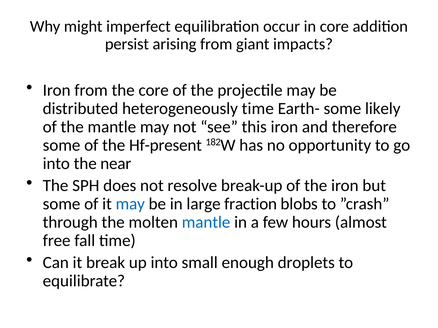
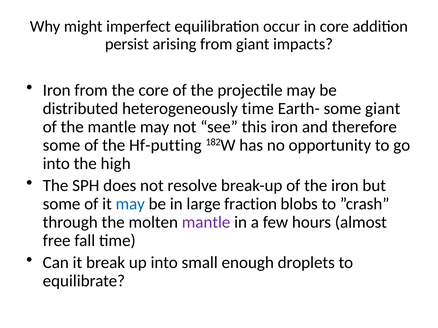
some likely: likely -> giant
Hf-present: Hf-present -> Hf-putting
near: near -> high
mantle at (206, 223) colour: blue -> purple
